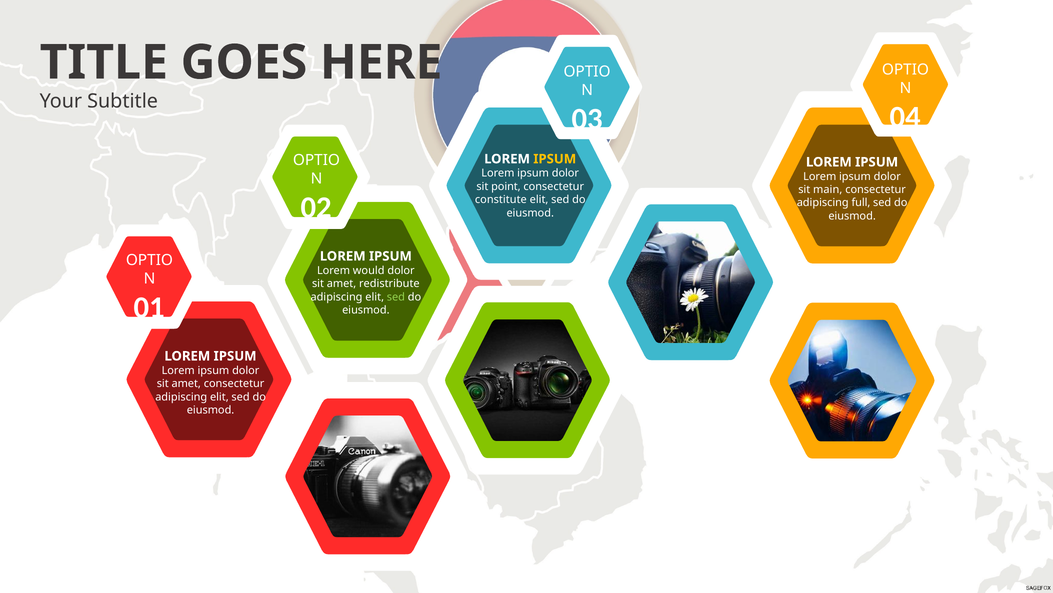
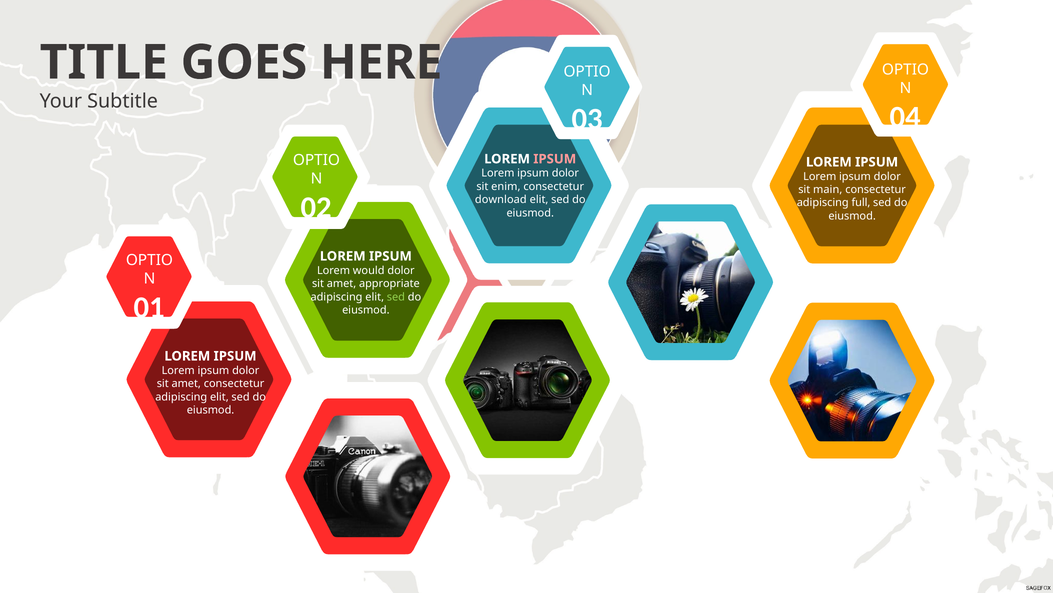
IPSUM at (555, 159) colour: yellow -> pink
point: point -> enim
constitute: constitute -> download
redistribute: redistribute -> appropriate
